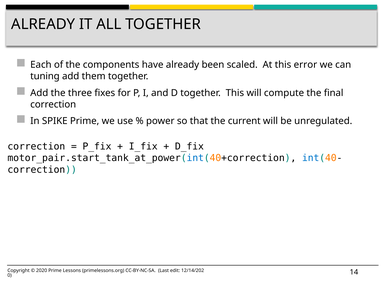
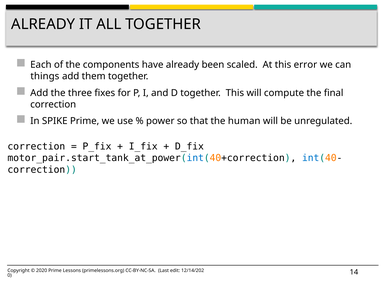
tuning: tuning -> things
current: current -> human
